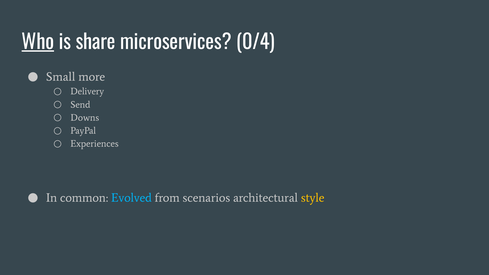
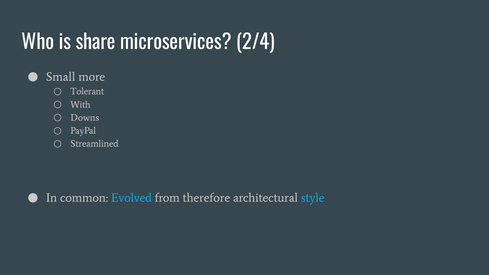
Who underline: present -> none
0/4: 0/4 -> 2/4
Delivery: Delivery -> Tolerant
Send: Send -> With
Experiences: Experiences -> Streamlined
scenarios: scenarios -> therefore
style colour: yellow -> light blue
